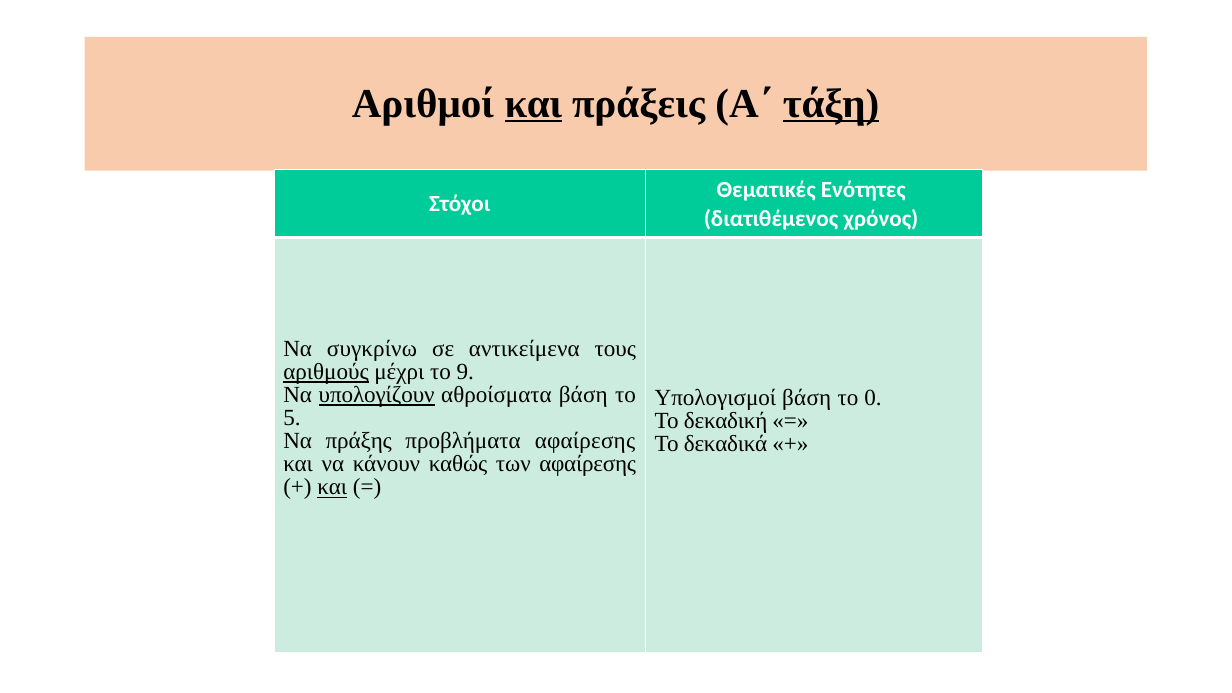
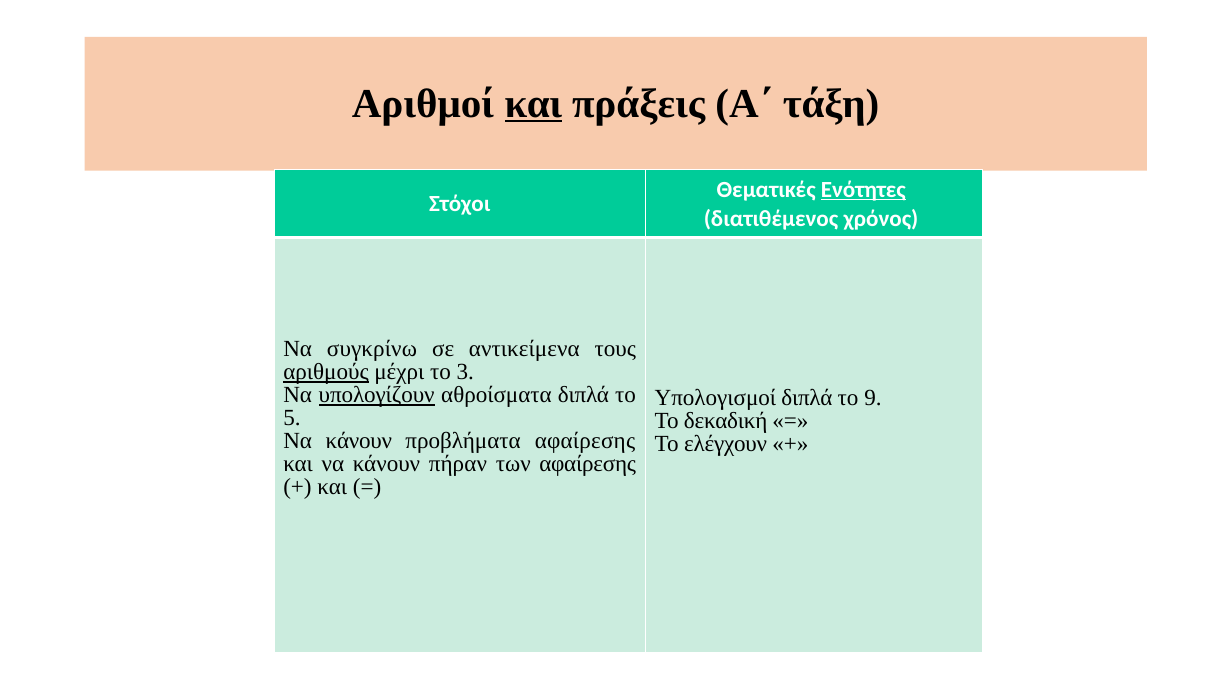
τάξη underline: present -> none
Ενότητες underline: none -> present
9: 9 -> 3
αθροίσματα βάση: βάση -> διπλά
Υπολογισμοί βάση: βάση -> διπλά
0: 0 -> 9
πράξης at (359, 441): πράξης -> κάνουν
δεκαδικά: δεκαδικά -> ελέγχουν
καθώς: καθώς -> πήραν
και at (332, 487) underline: present -> none
